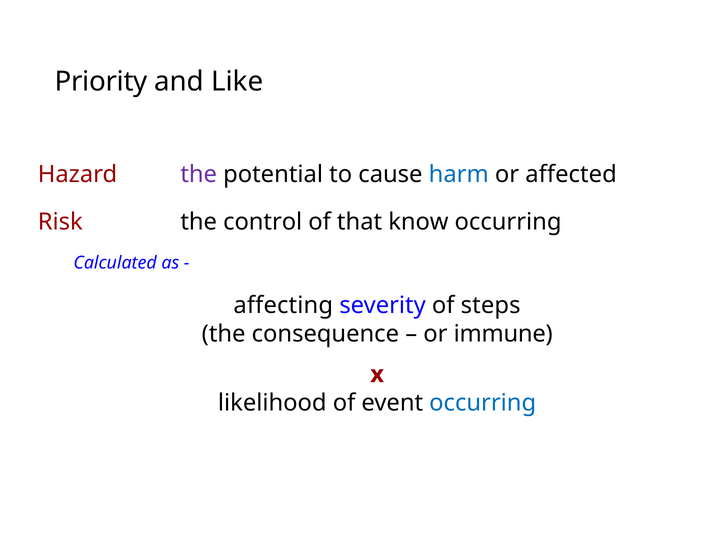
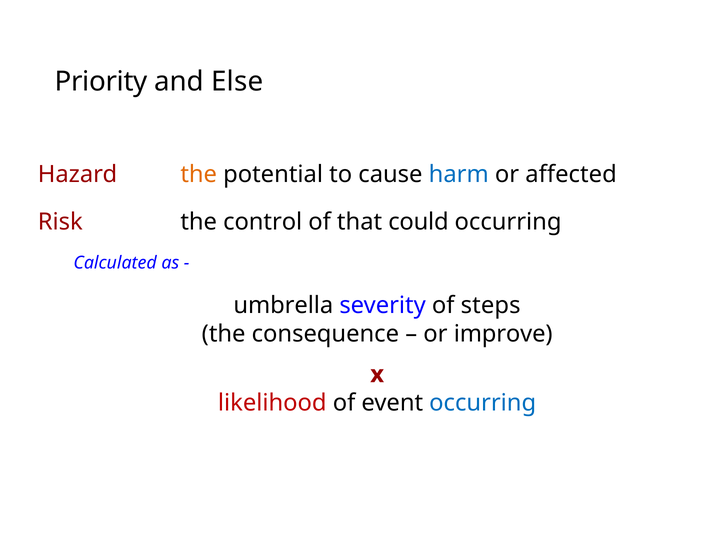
Like: Like -> Else
the at (199, 175) colour: purple -> orange
know: know -> could
affecting: affecting -> umbrella
immune: immune -> improve
likelihood colour: black -> red
